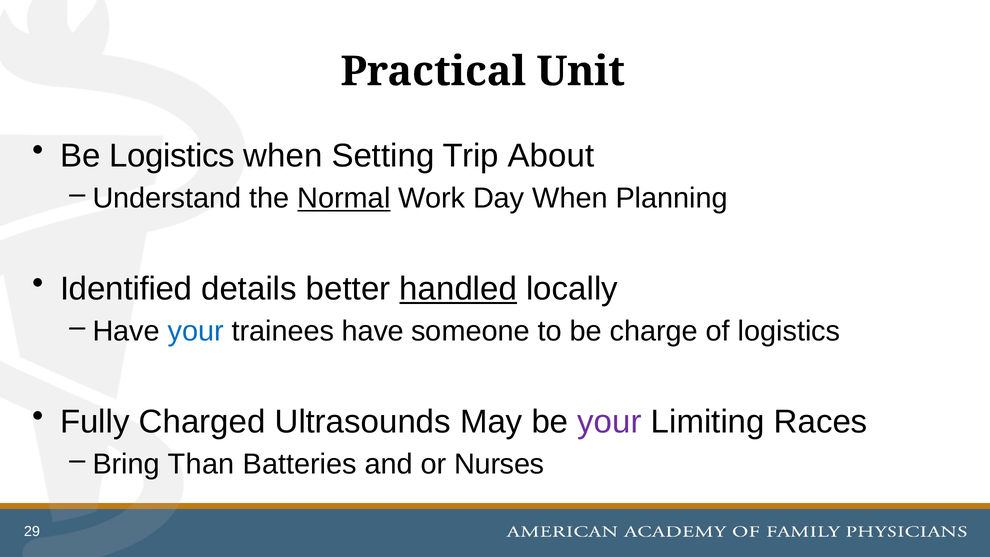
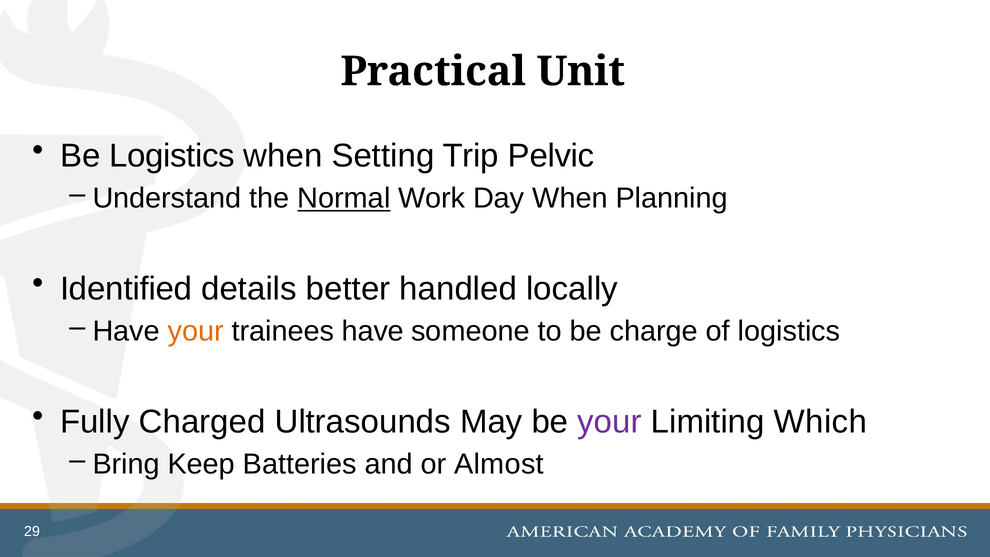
About: About -> Pelvic
handled underline: present -> none
your at (196, 331) colour: blue -> orange
Races: Races -> Which
Than: Than -> Keep
Nurses: Nurses -> Almost
